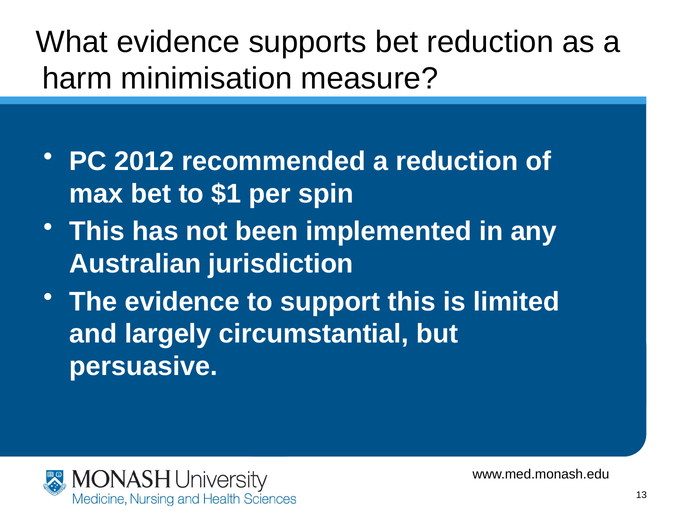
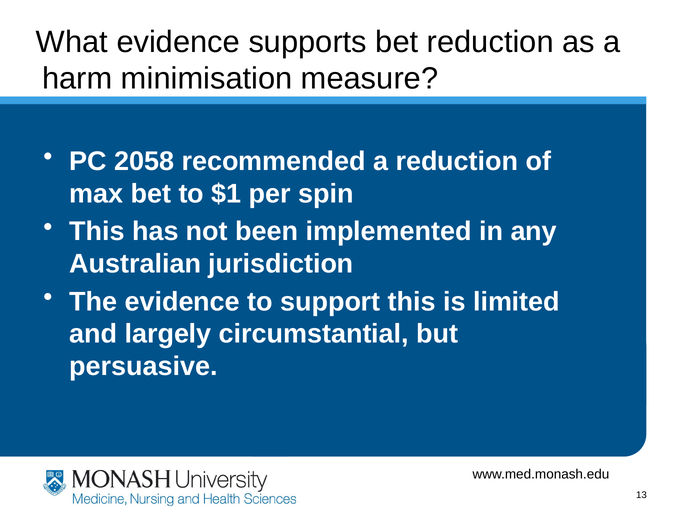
2012: 2012 -> 2058
